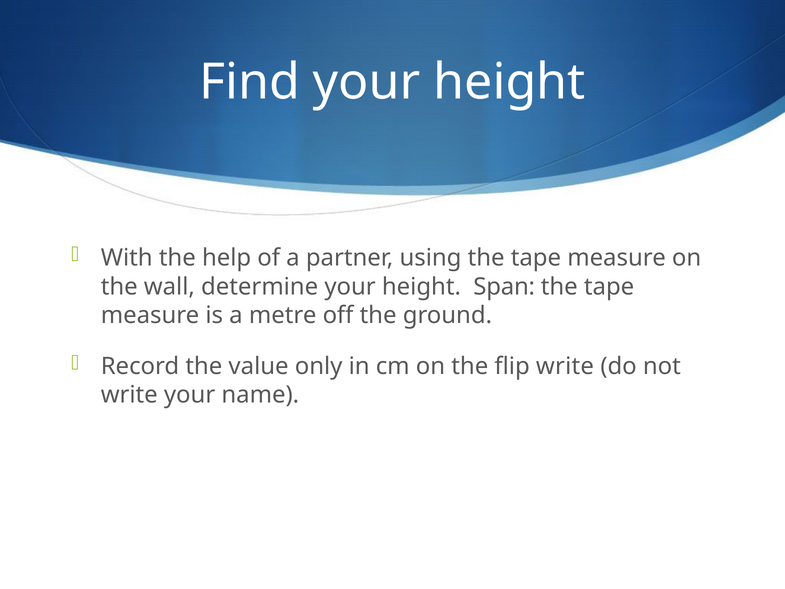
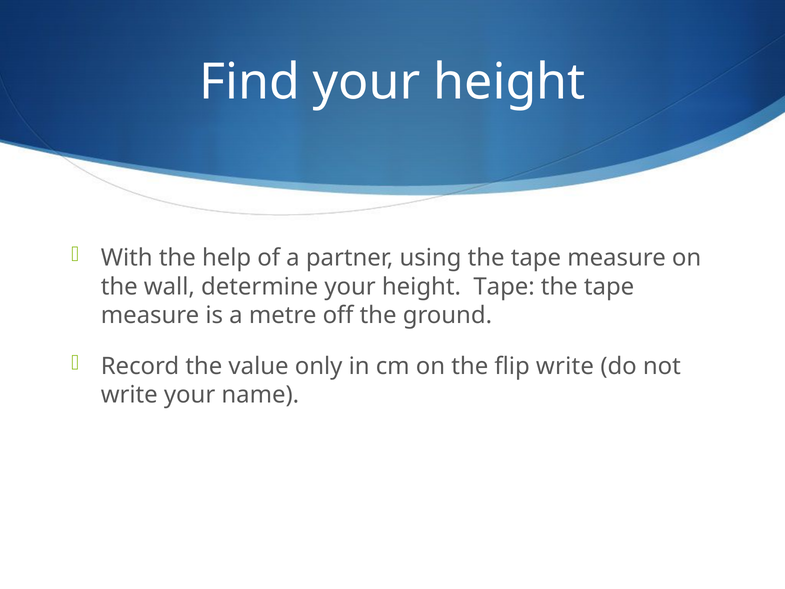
height Span: Span -> Tape
